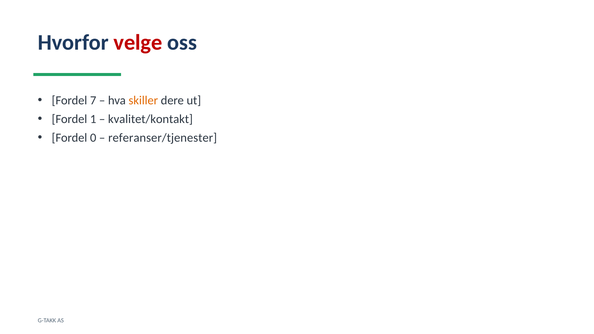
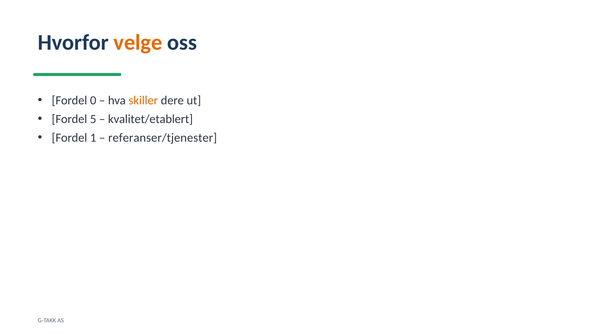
velge colour: red -> orange
7: 7 -> 0
1: 1 -> 5
kvalitet/kontakt: kvalitet/kontakt -> kvalitet/etablert
0: 0 -> 1
